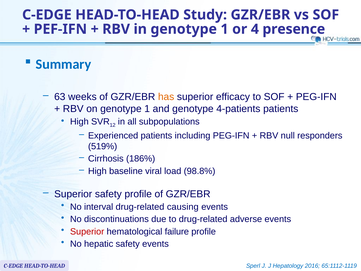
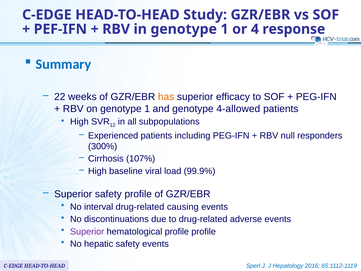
presence: presence -> response
63: 63 -> 22
4-patients: 4-patients -> 4-allowed
519%: 519% -> 300%
186%: 186% -> 107%
98.8%: 98.8% -> 99.9%
Superior at (87, 231) colour: red -> purple
hematological failure: failure -> profile
